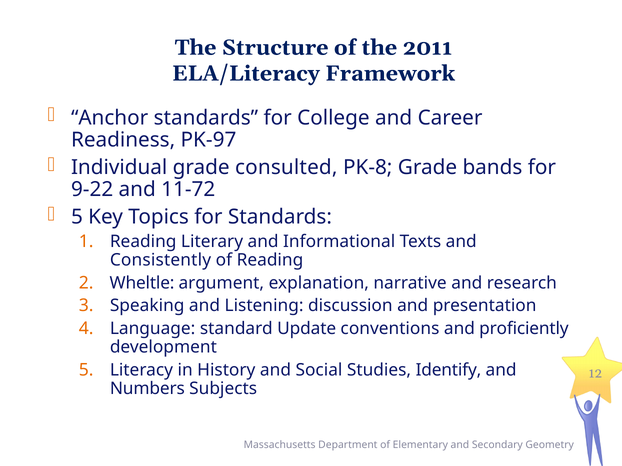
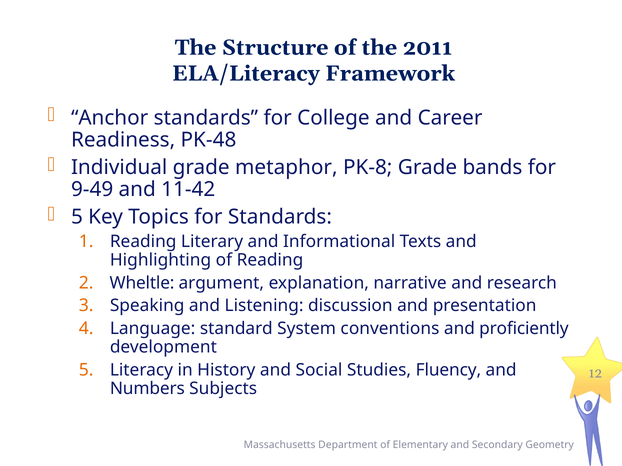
PK-97: PK-97 -> PK-48
consulted: consulted -> metaphor
9-22: 9-22 -> 9-49
11-72: 11-72 -> 11-42
Consistently: Consistently -> Highlighting
Update: Update -> System
Identify: Identify -> Fluency
